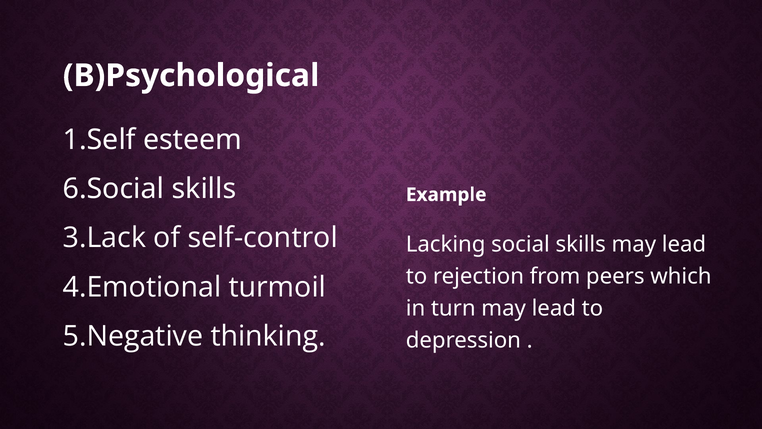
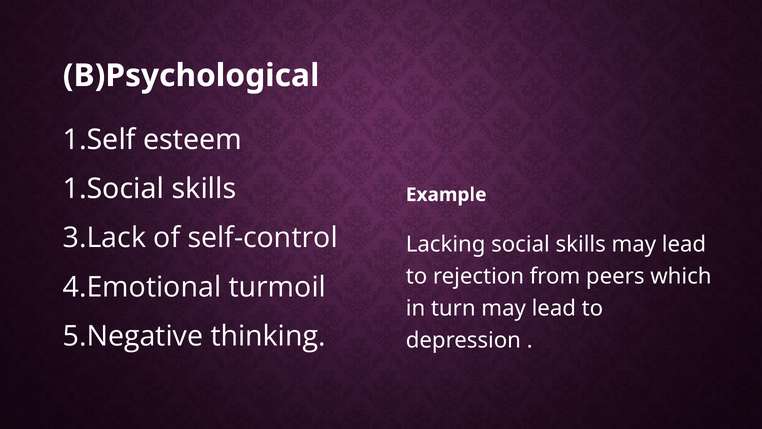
6.Social: 6.Social -> 1.Social
